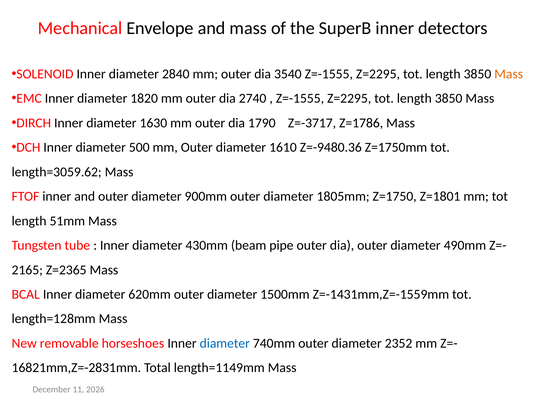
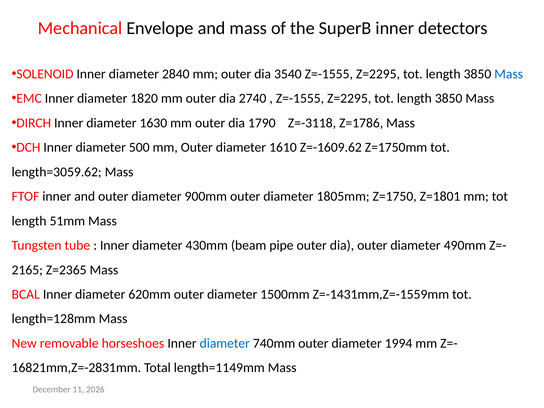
Mass at (509, 74) colour: orange -> blue
Z=-3717: Z=-3717 -> Z=-3118
Z=-9480.36: Z=-9480.36 -> Z=-1609.62
2352: 2352 -> 1994
